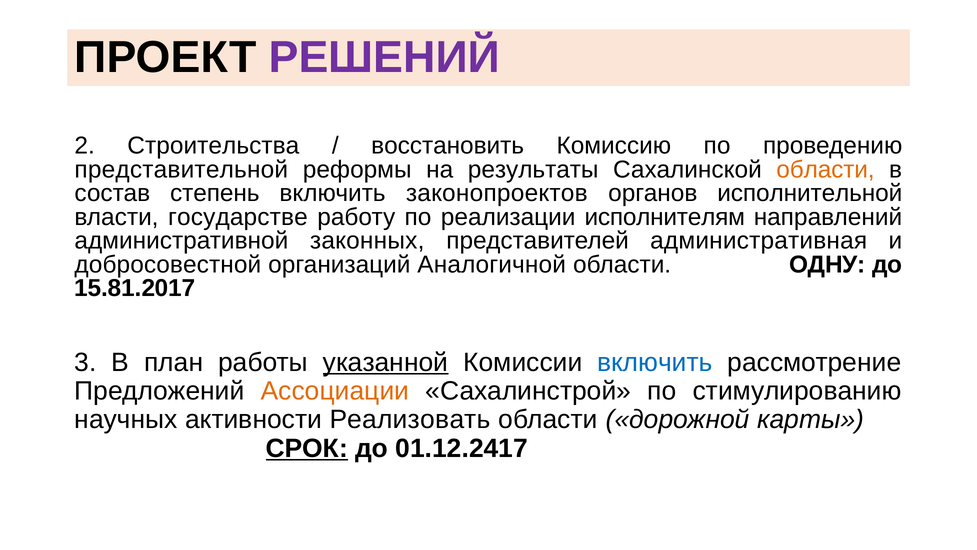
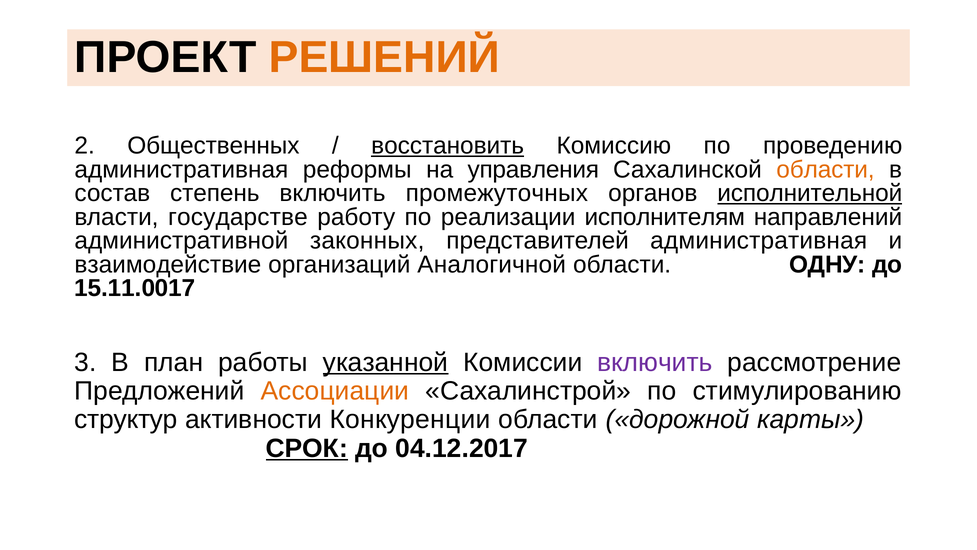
РЕШЕНИЙ colour: purple -> orange
Строительства: Строительства -> Общественных
восстановить underline: none -> present
представительной at (181, 169): представительной -> административная
результаты: результаты -> управления
законопроектов: законопроектов -> промежуточных
исполнительной underline: none -> present
добросовестной: добросовестной -> взаимодействие
15.81.2017: 15.81.2017 -> 15.11.0017
включить at (655, 362) colour: blue -> purple
научных: научных -> структур
Реализовать: Реализовать -> Конкуренции
01.12.2417: 01.12.2417 -> 04.12.2017
